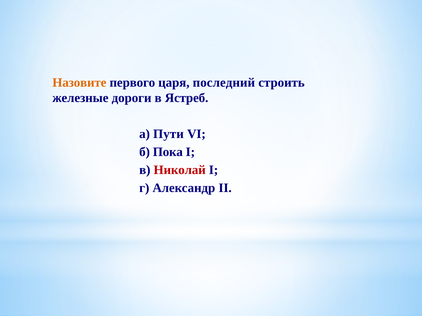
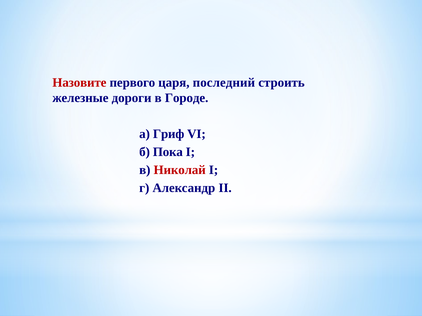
Назовите colour: orange -> red
Ястреб: Ястреб -> Городе
Пути: Пути -> Гриф
